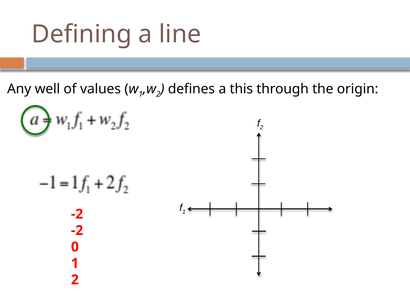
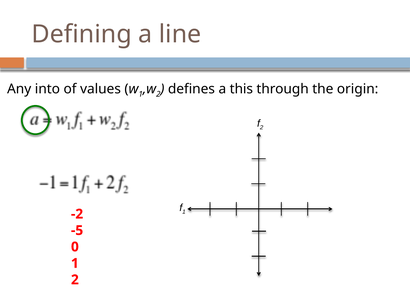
well: well -> into
-2 at (77, 230): -2 -> -5
